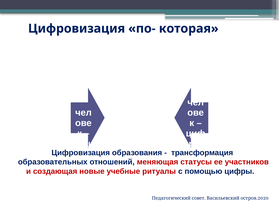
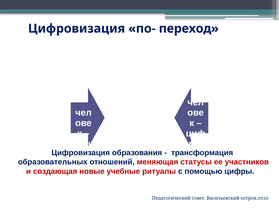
которая: которая -> переход
